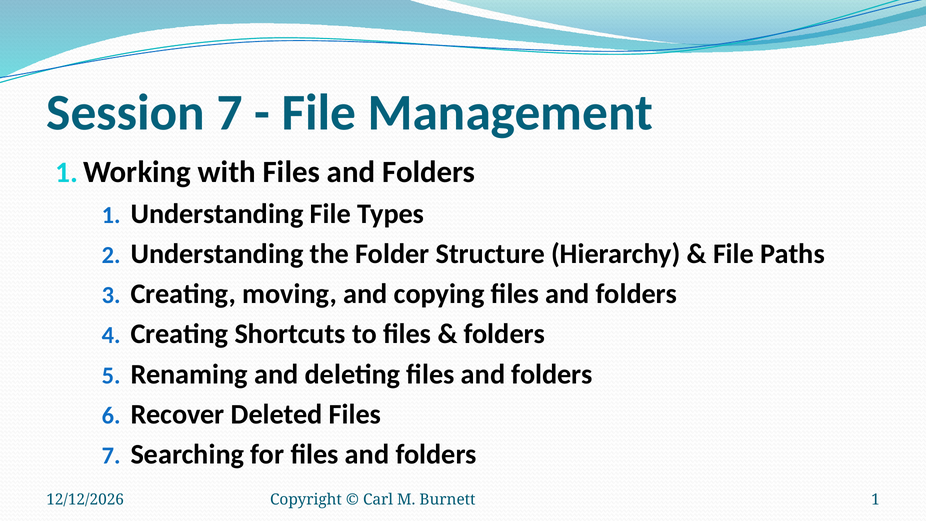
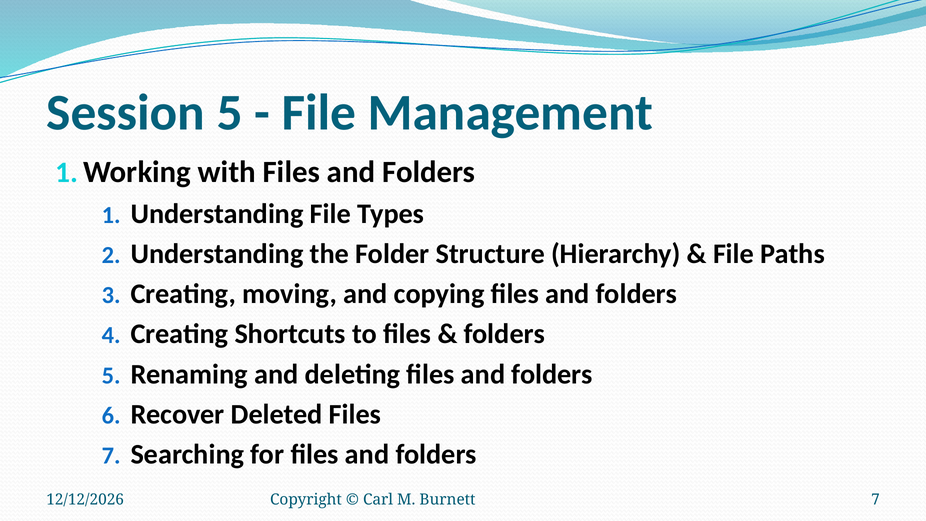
Session 7: 7 -> 5
Burnett 1: 1 -> 7
